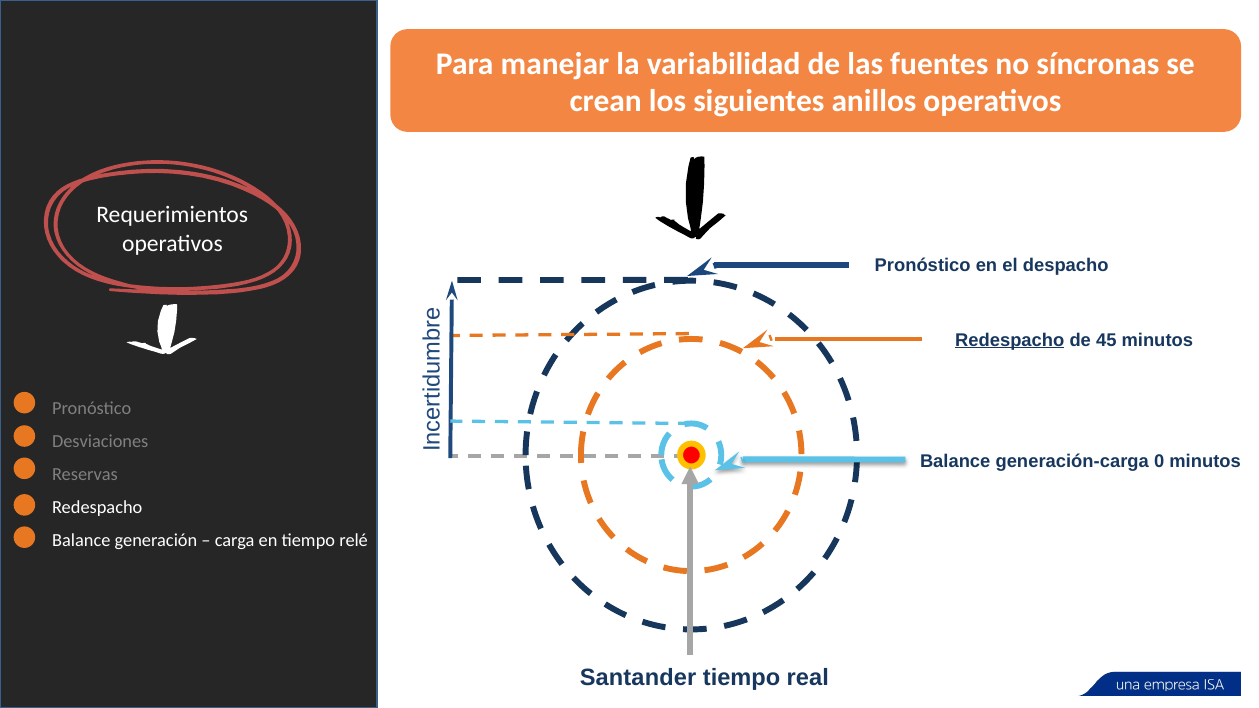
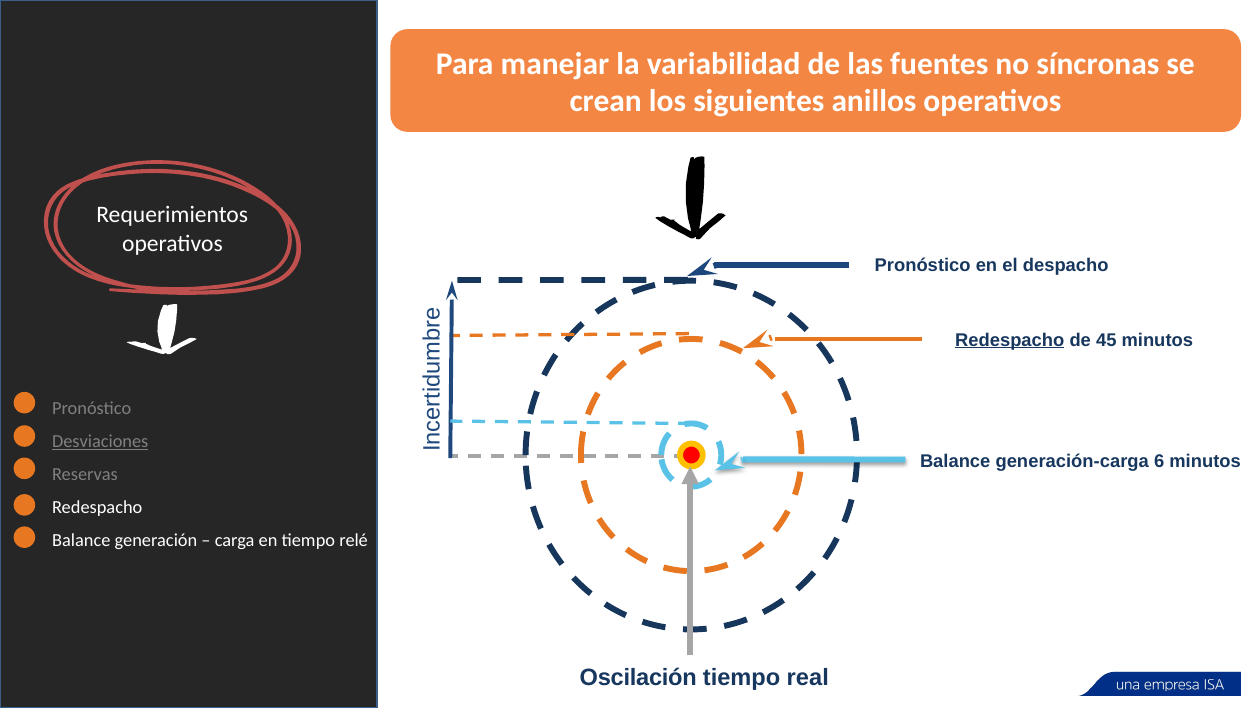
Desviaciones underline: none -> present
0: 0 -> 6
Santander: Santander -> Oscilación
